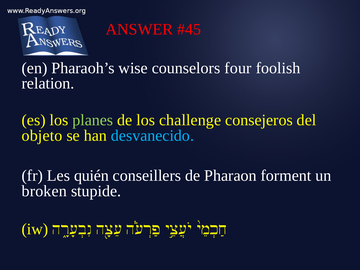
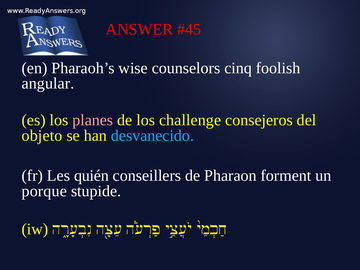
four: four -> cinq
relation: relation -> angular
planes colour: light green -> pink
broken: broken -> porque
